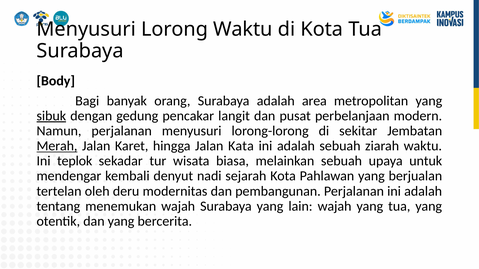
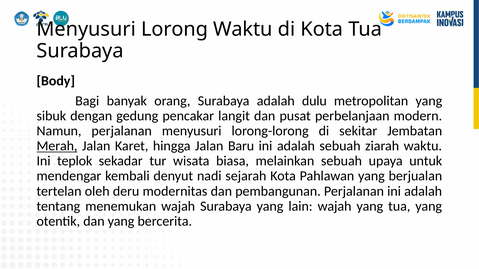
area: area -> dulu
sibuk underline: present -> none
Kata: Kata -> Baru
